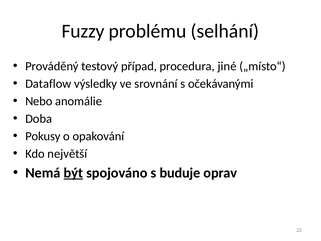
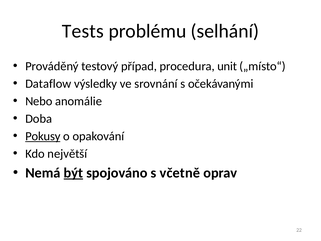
Fuzzy: Fuzzy -> Tests
jiné: jiné -> unit
Pokusy underline: none -> present
buduje: buduje -> včetně
